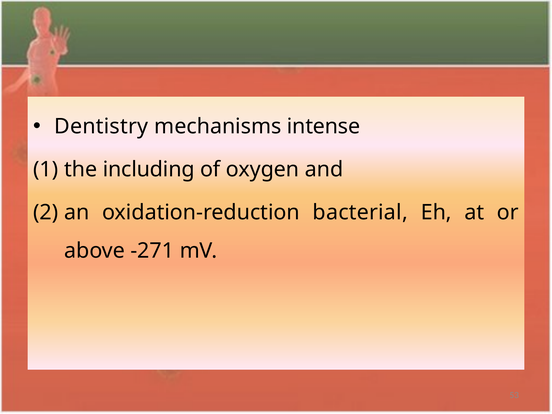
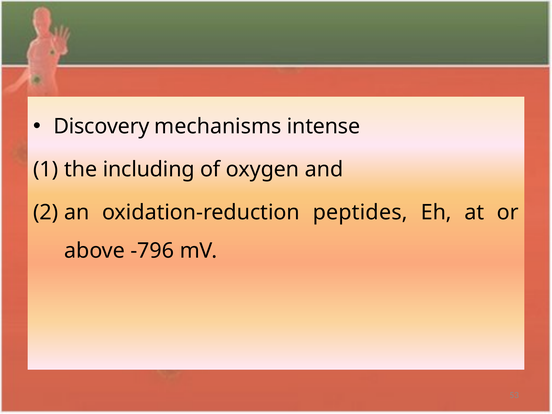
Dentistry: Dentistry -> Discovery
bacterial: bacterial -> peptides
-271: -271 -> -796
